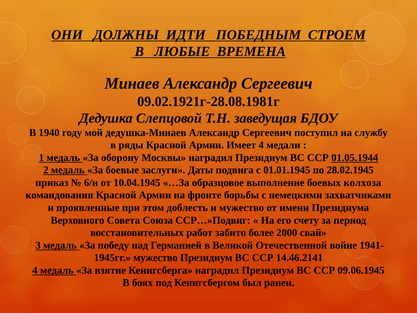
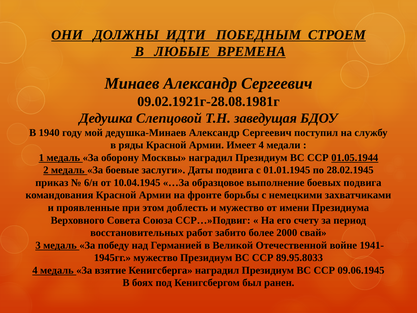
боевых колхоза: колхоза -> подвига
14.46.2141: 14.46.2141 -> 89.95.8033
